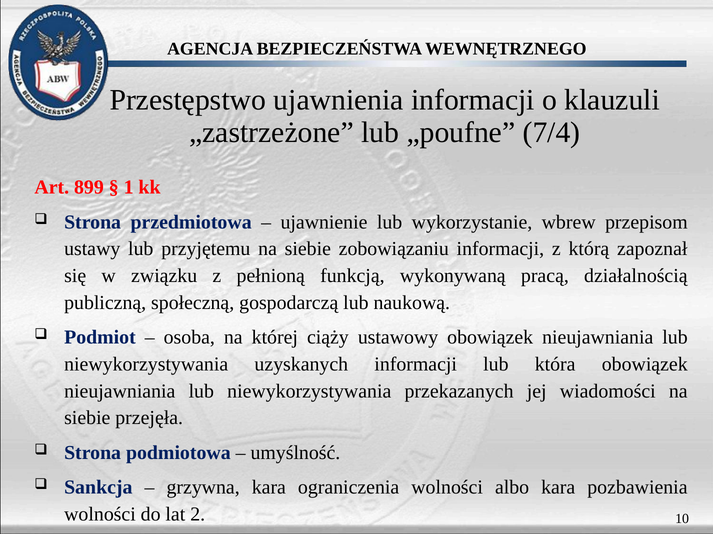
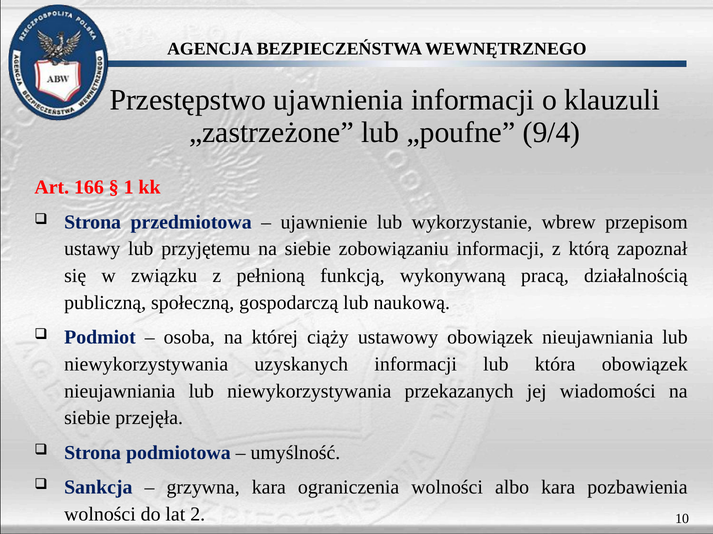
7/4: 7/4 -> 9/4
899: 899 -> 166
